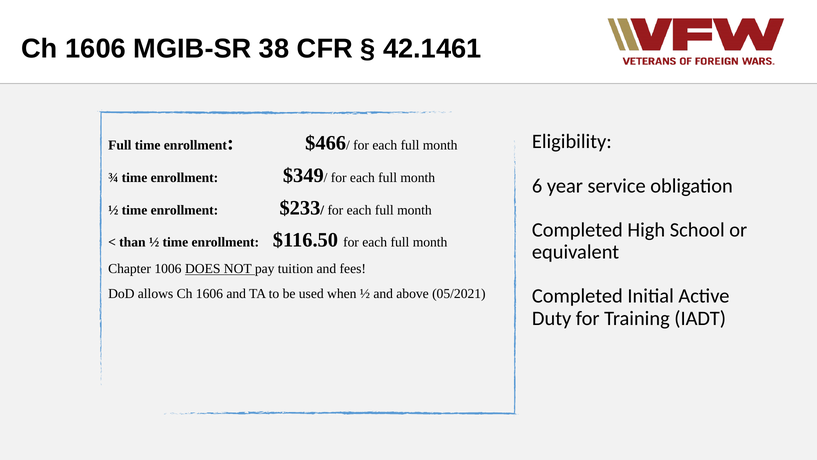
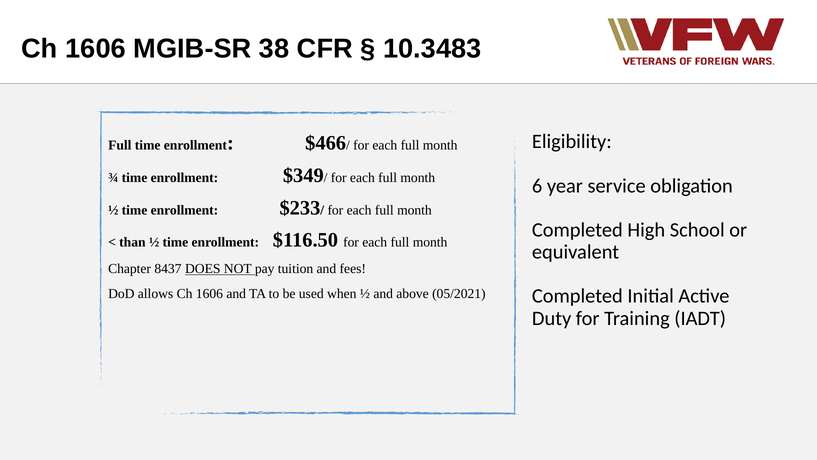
42.1461: 42.1461 -> 10.3483
1006: 1006 -> 8437
